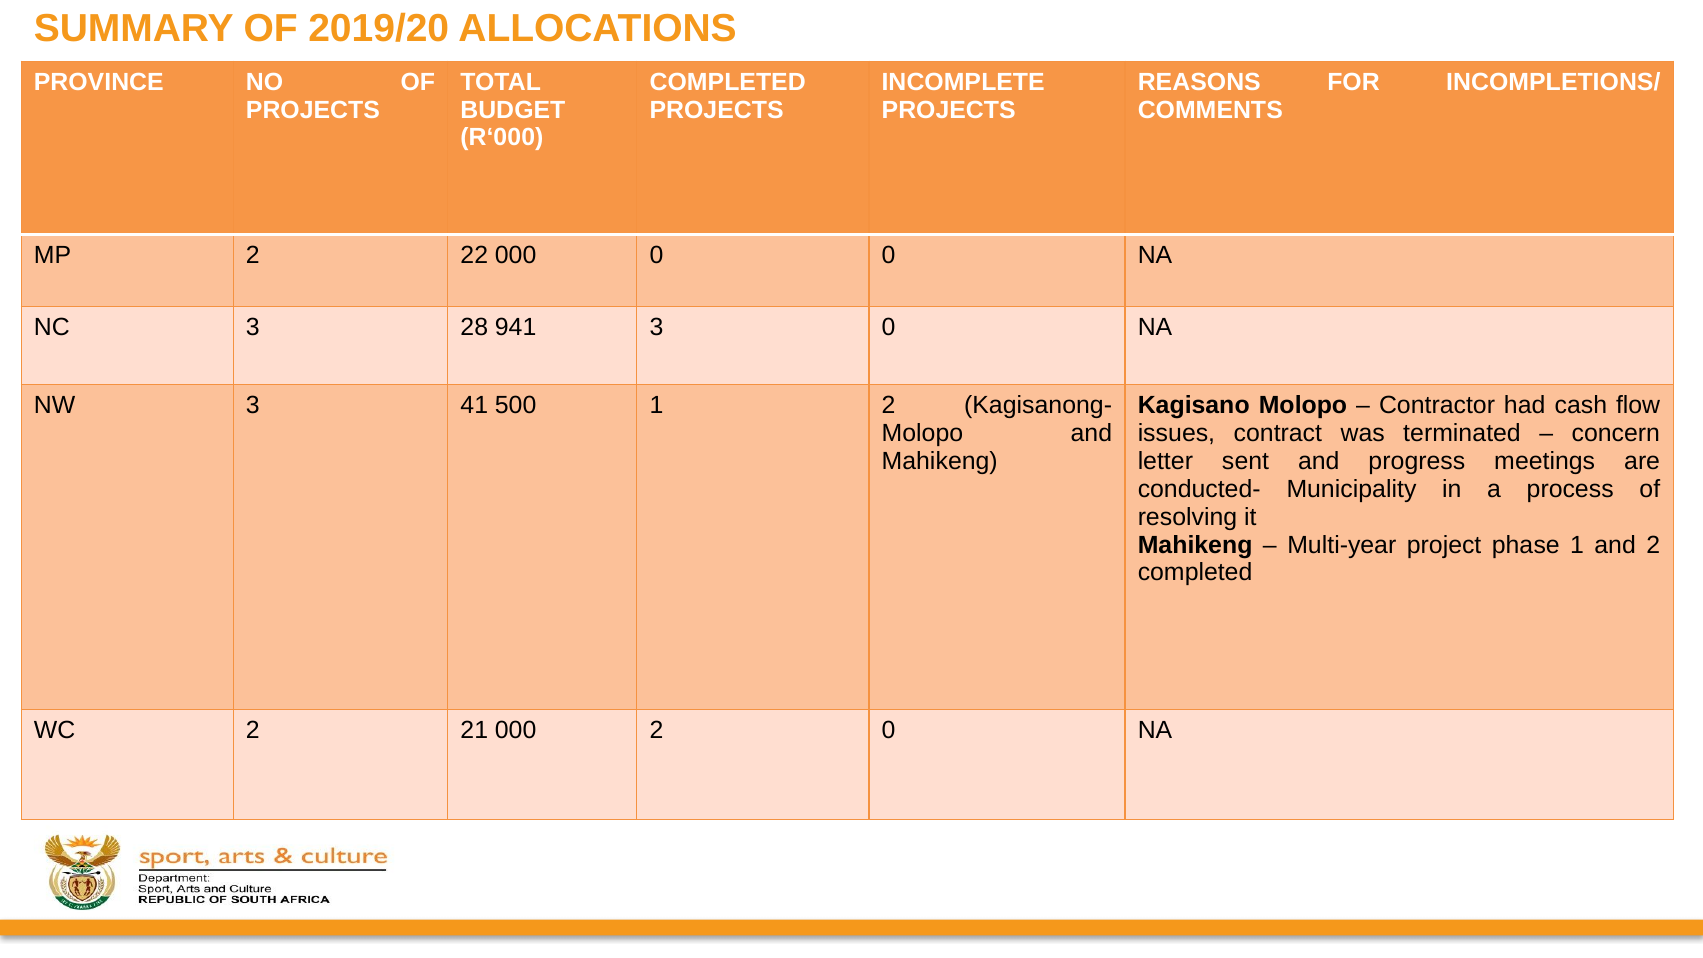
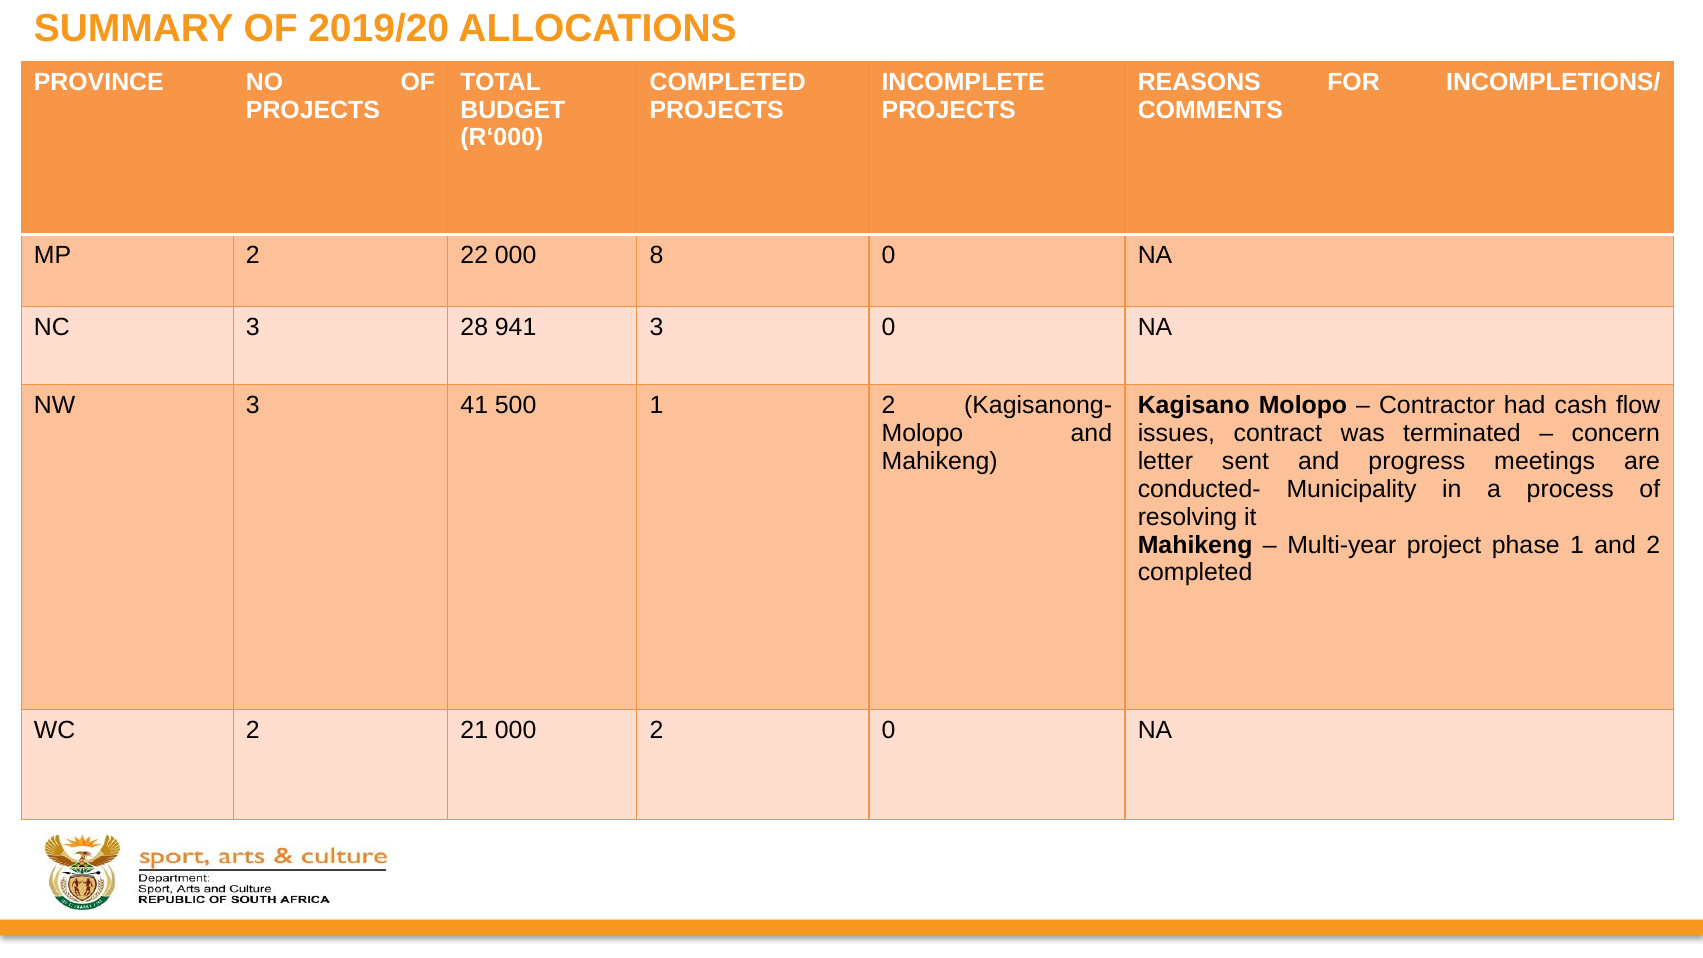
000 0: 0 -> 8
